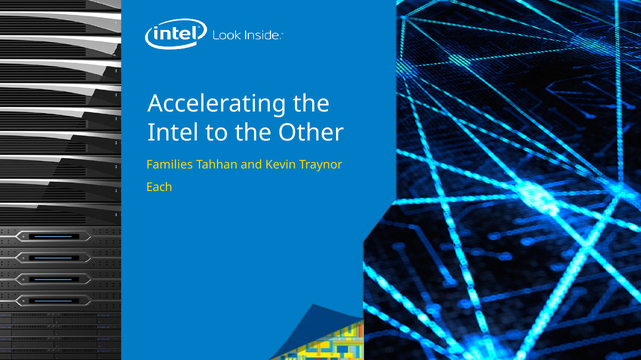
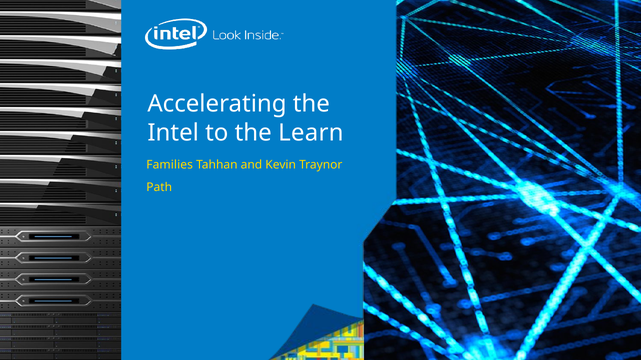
Other: Other -> Learn
Each: Each -> Path
